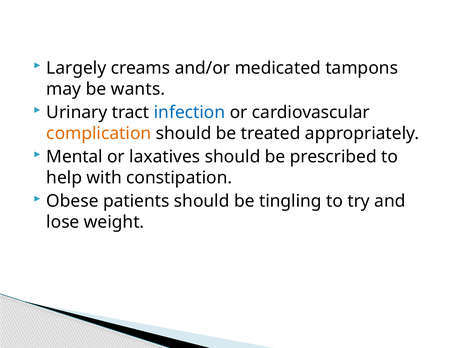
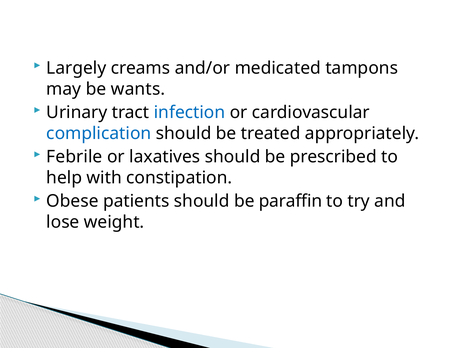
complication colour: orange -> blue
Mental: Mental -> Febrile
tingling: tingling -> paraffin
